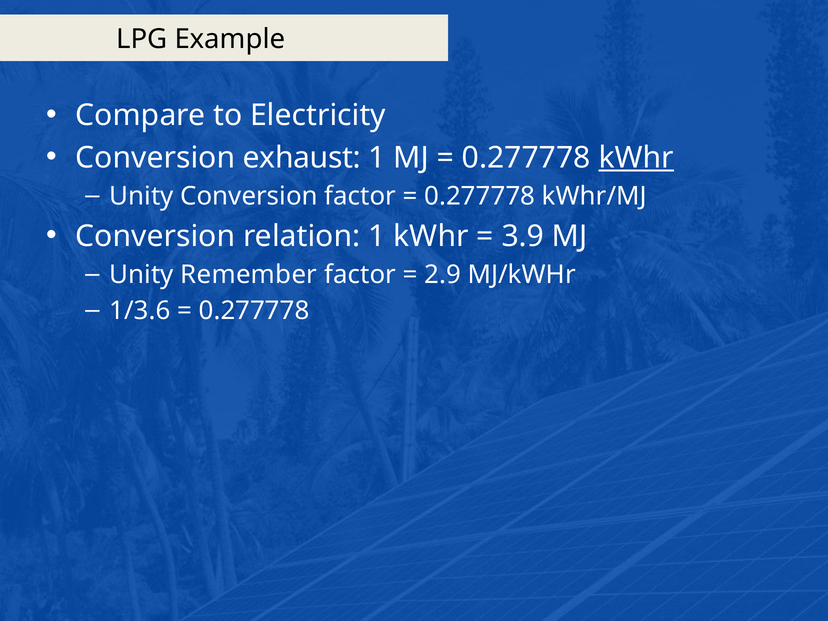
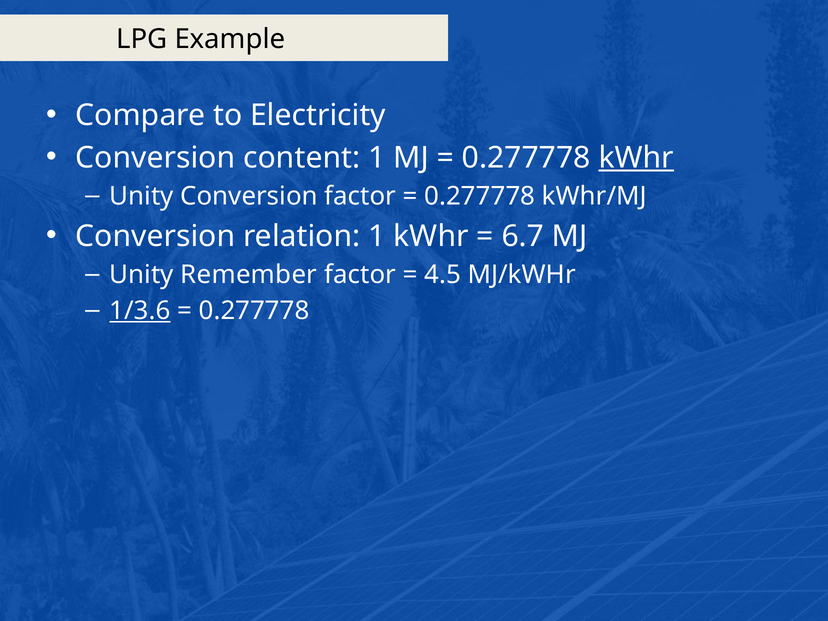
exhaust: exhaust -> content
3.9: 3.9 -> 6.7
2.9: 2.9 -> 4.5
1/3.6 underline: none -> present
